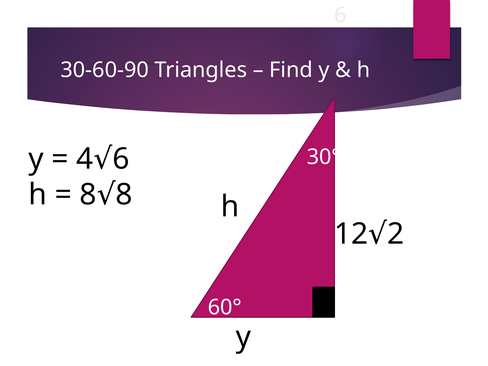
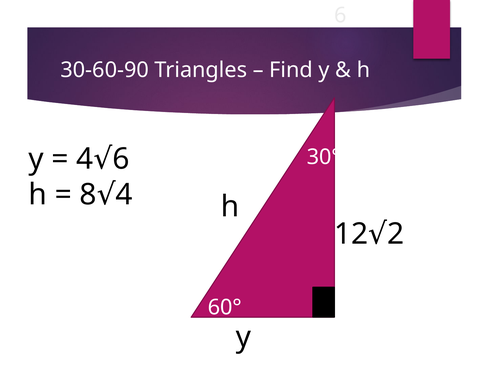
8 at (124, 195): 8 -> 4
